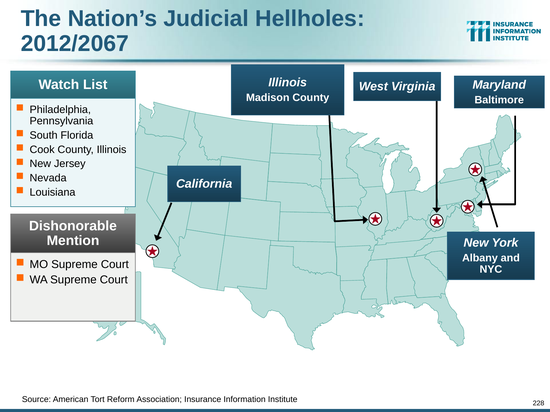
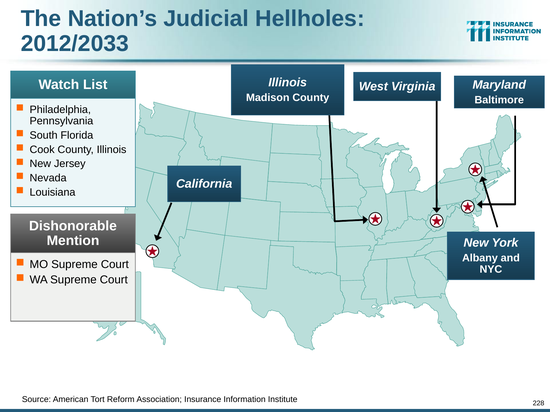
2012/2067: 2012/2067 -> 2012/2033
